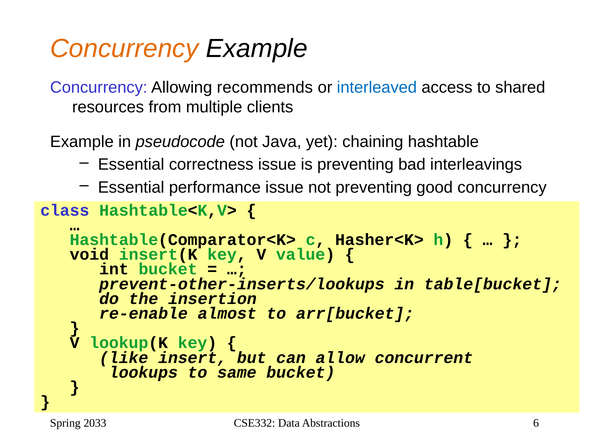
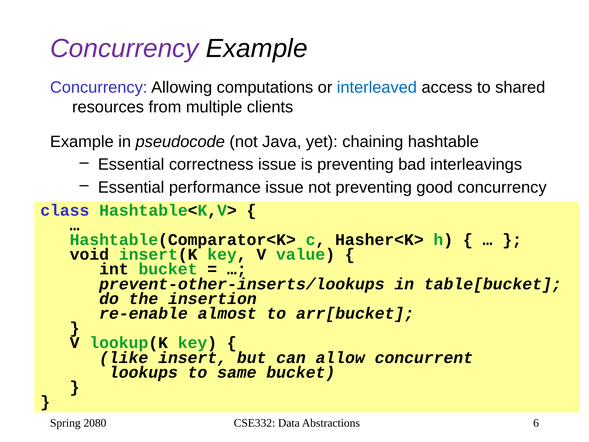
Concurrency at (124, 48) colour: orange -> purple
recommends: recommends -> computations
2033: 2033 -> 2080
